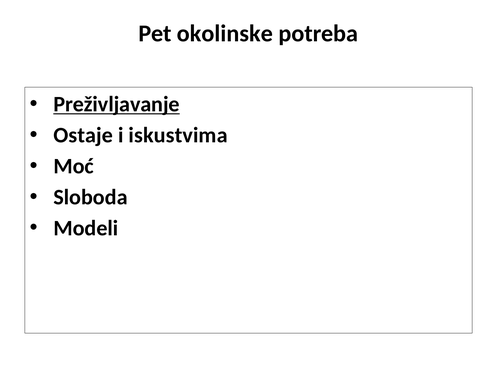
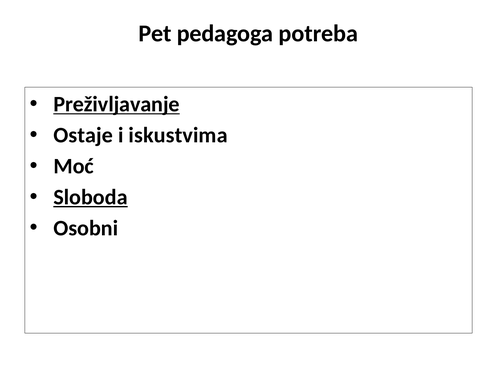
okolinske: okolinske -> pedagoga
Sloboda underline: none -> present
Modeli: Modeli -> Osobni
